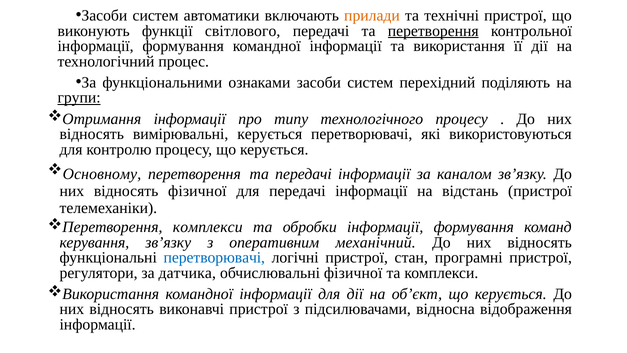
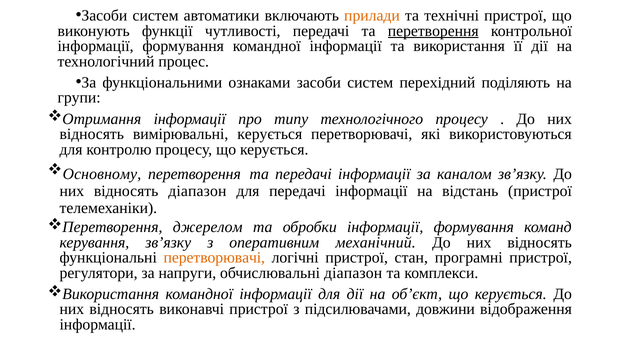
світлового: світлового -> чутливості
групи underline: present -> none
відносять фізичної: фізичної -> діапазон
комплекси at (208, 227): комплекси -> джерелом
перетворювачі at (214, 257) colour: blue -> orange
датчика: датчика -> напруги
обчислювальні фізичної: фізичної -> діапазон
відносна: відносна -> довжини
